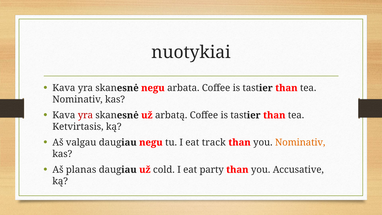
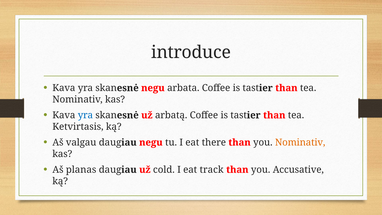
nuotykiai: nuotykiai -> introduce
yra at (85, 115) colour: red -> blue
track: track -> there
party: party -> track
